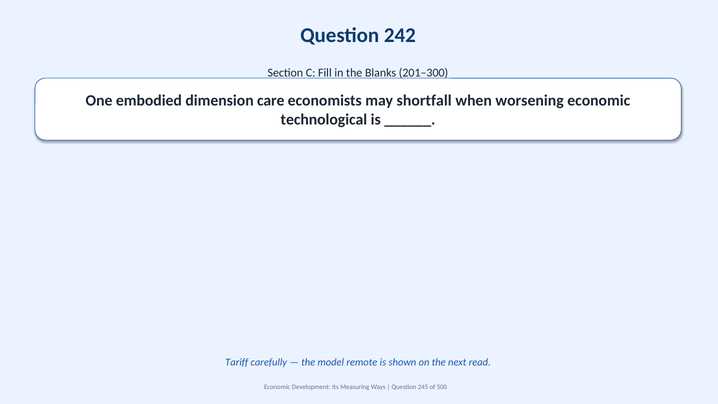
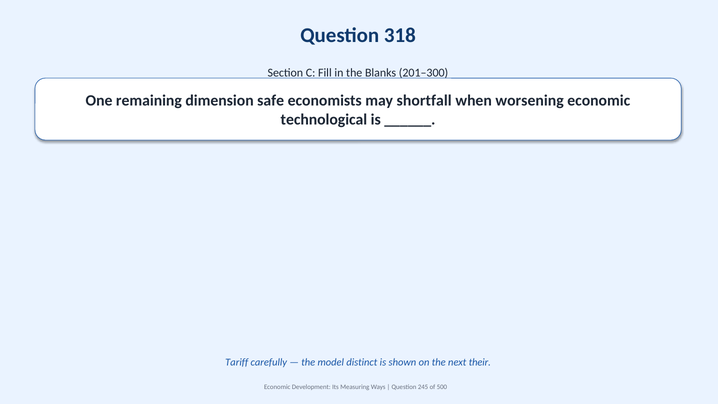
242: 242 -> 318
embodied: embodied -> remaining
care: care -> safe
remote: remote -> distinct
read: read -> their
